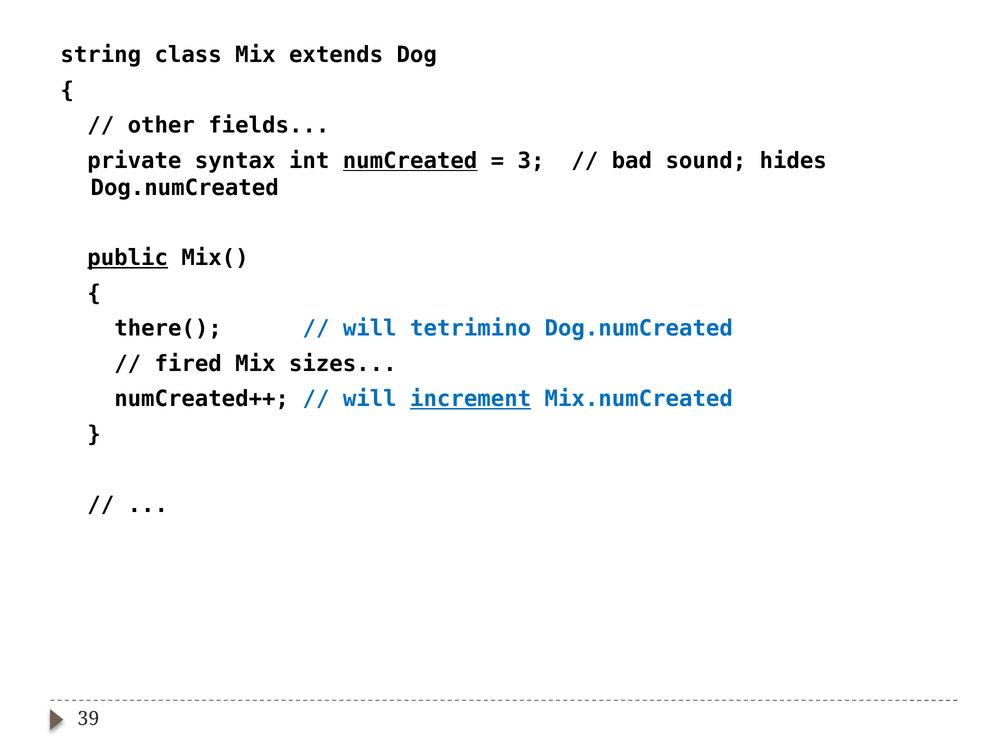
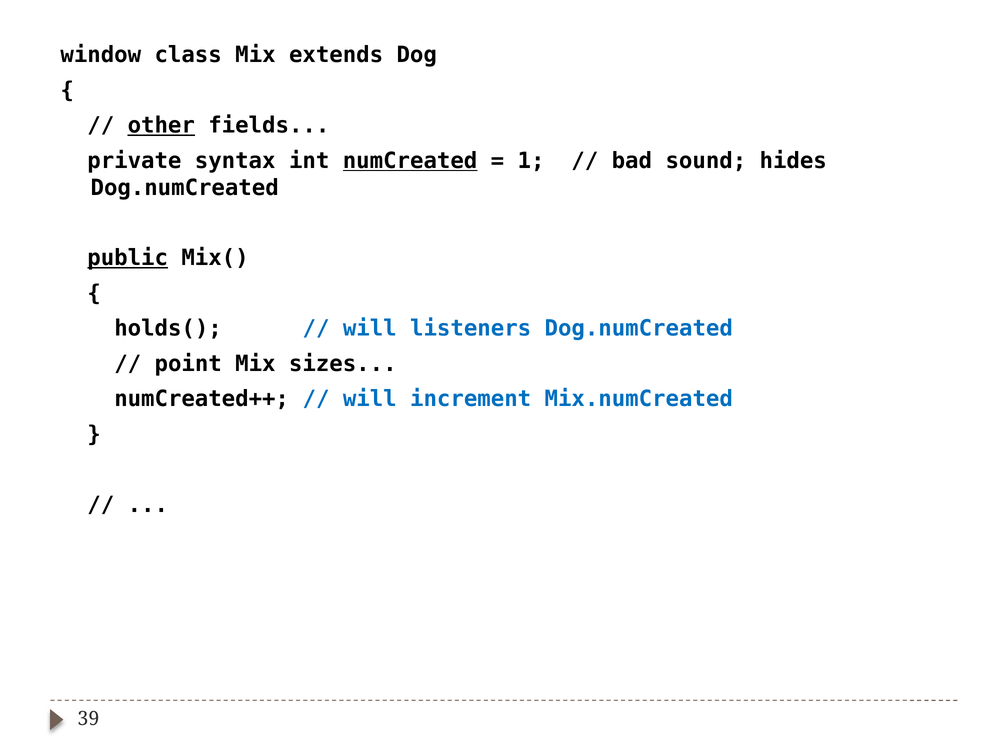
string: string -> window
other underline: none -> present
3: 3 -> 1
there(: there( -> holds(
tetrimino: tetrimino -> listeners
fired: fired -> point
increment underline: present -> none
